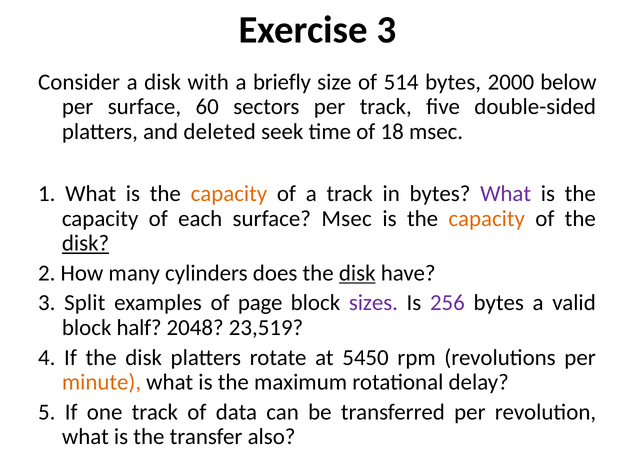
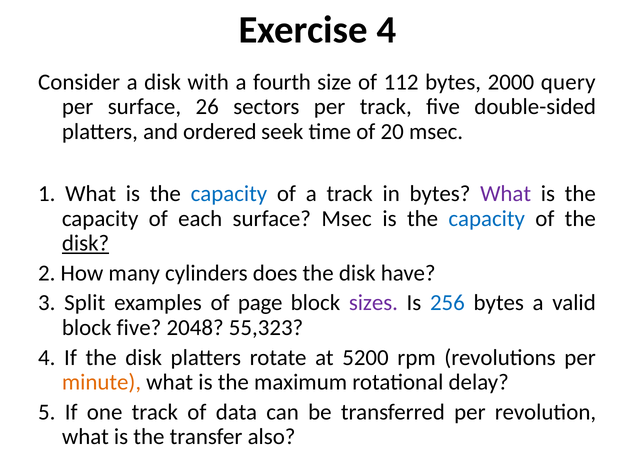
Exercise 3: 3 -> 4
briefly: briefly -> fourth
514: 514 -> 112
below: below -> query
60: 60 -> 26
deleted: deleted -> ordered
18: 18 -> 20
capacity at (229, 194) colour: orange -> blue
capacity at (487, 219) colour: orange -> blue
disk at (357, 273) underline: present -> none
256 colour: purple -> blue
block half: half -> five
23,519: 23,519 -> 55,323
5450: 5450 -> 5200
